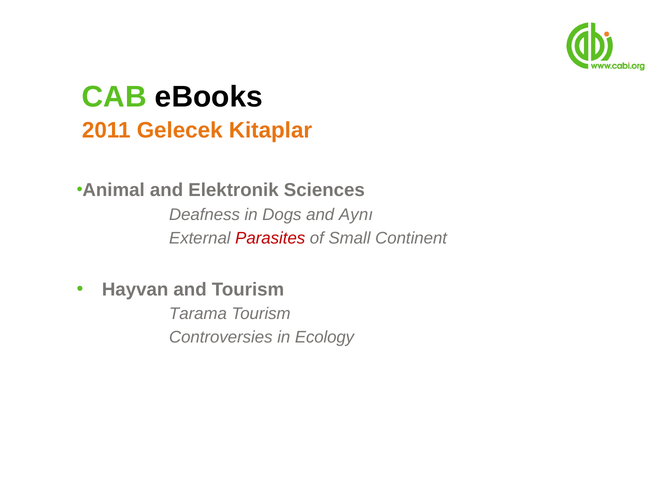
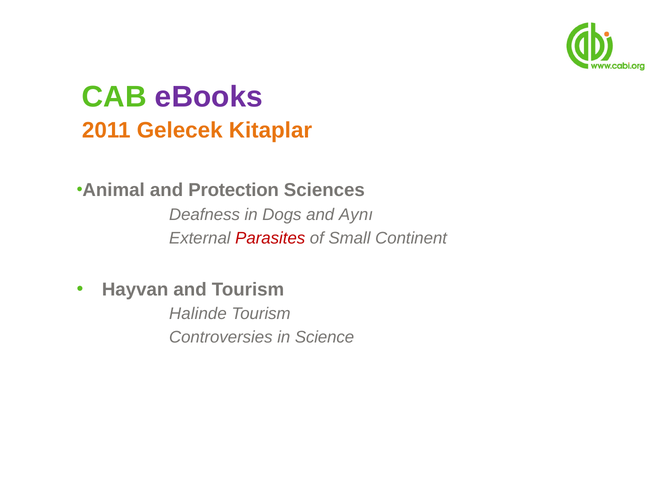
eBooks colour: black -> purple
Elektronik: Elektronik -> Protection
Tarama: Tarama -> Halinde
Ecology: Ecology -> Science
